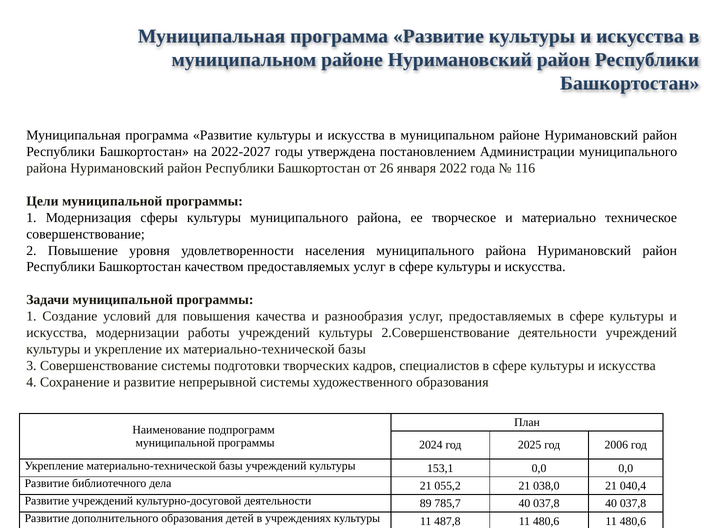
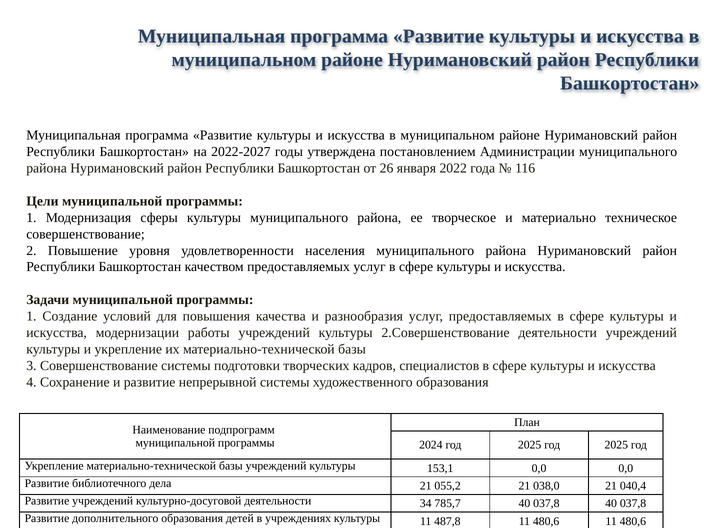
2025 год 2006: 2006 -> 2025
89: 89 -> 34
